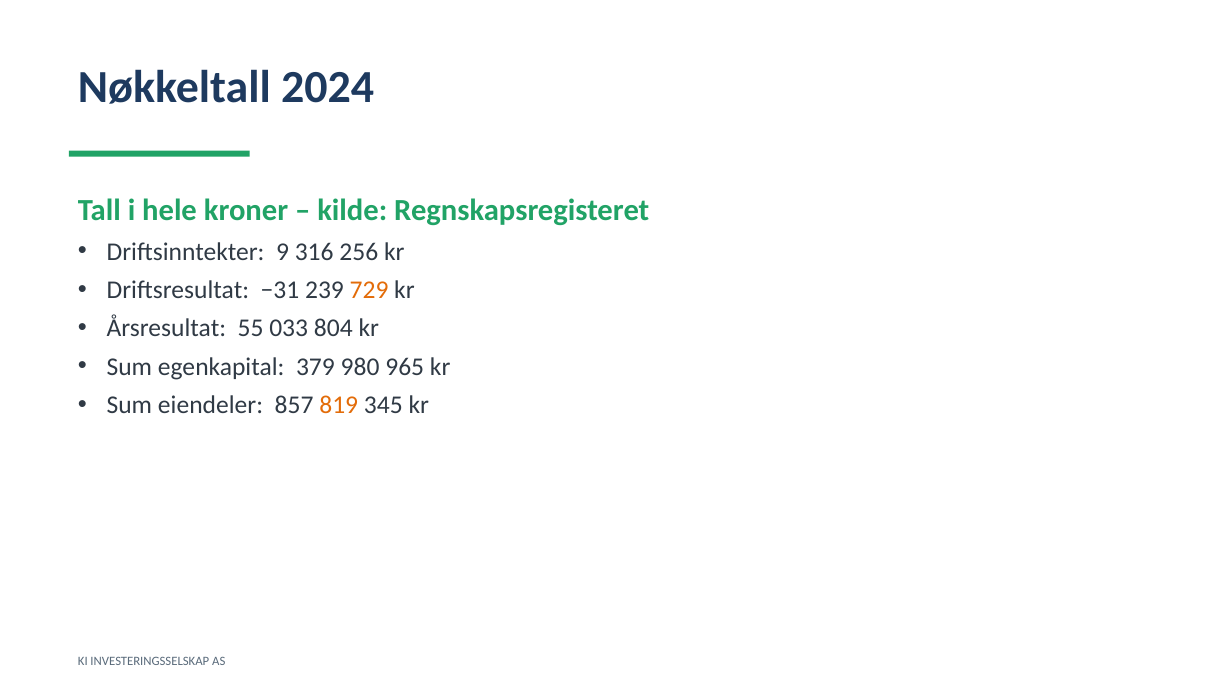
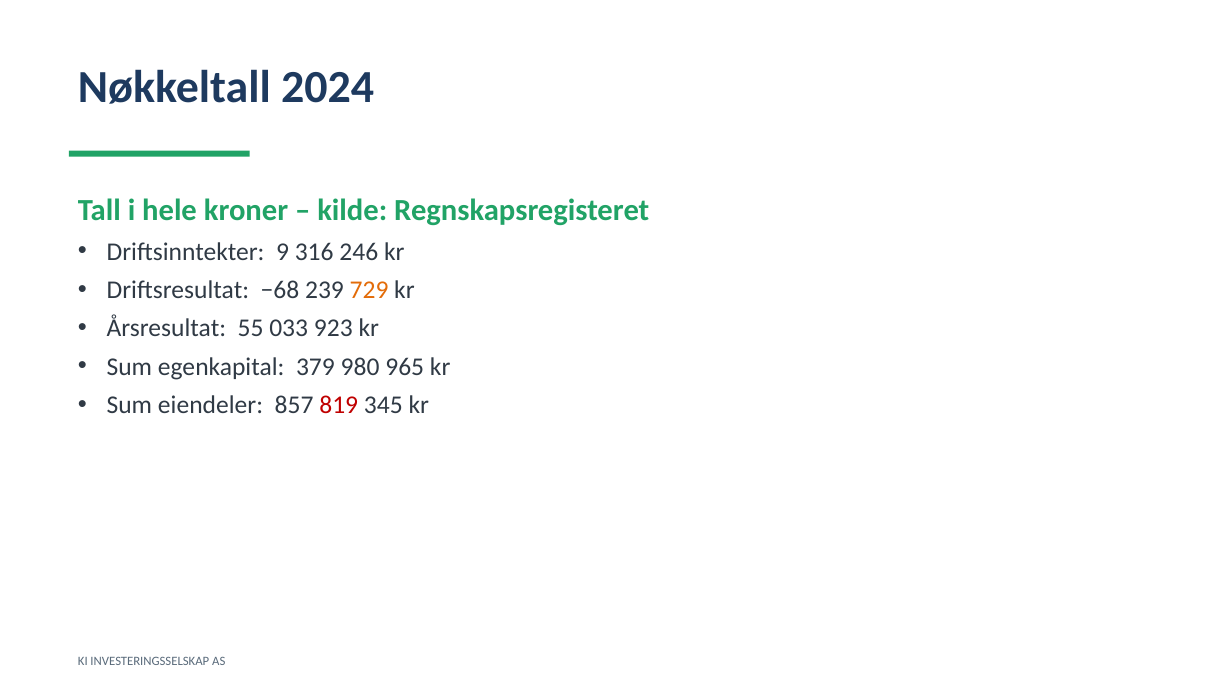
256: 256 -> 246
−31: −31 -> −68
804: 804 -> 923
819 colour: orange -> red
